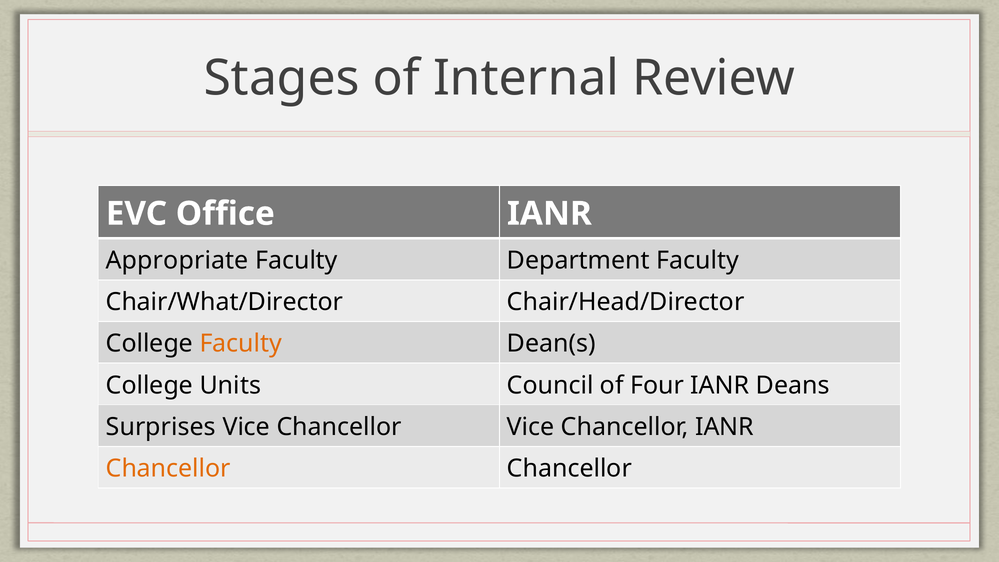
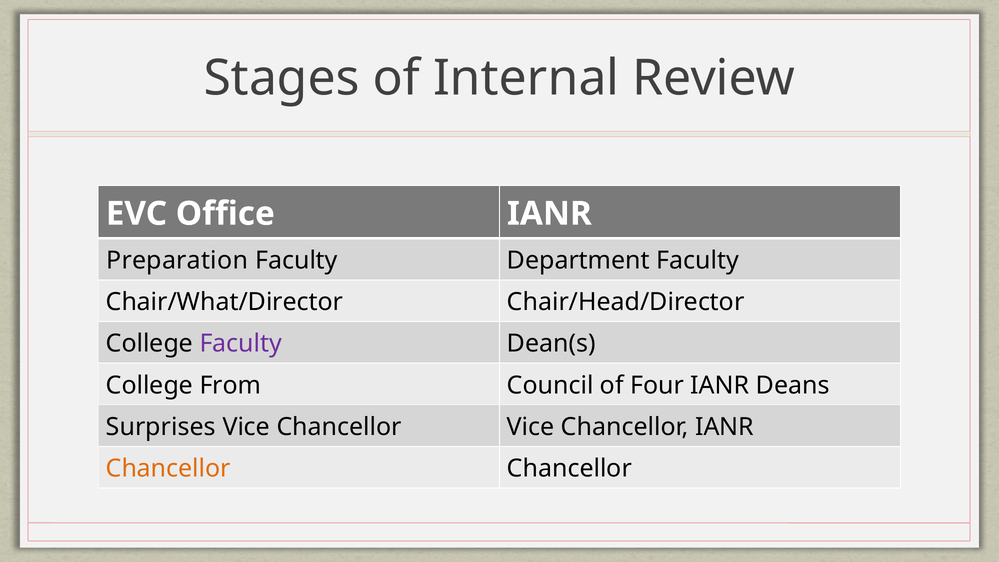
Appropriate: Appropriate -> Preparation
Faculty at (241, 344) colour: orange -> purple
Units: Units -> From
